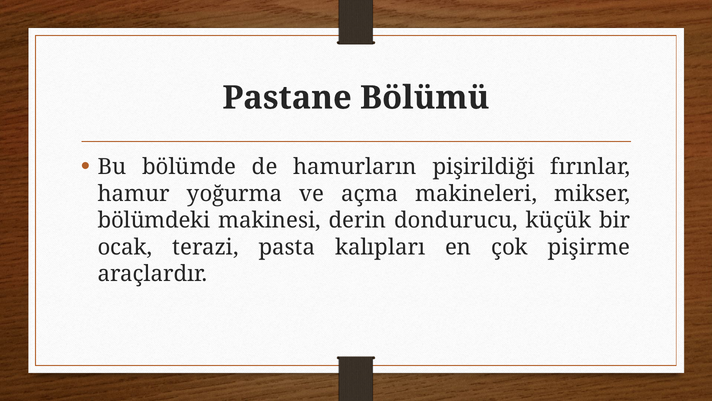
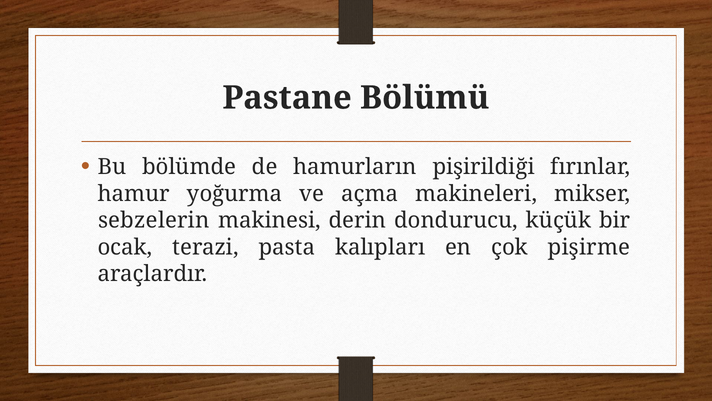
bölümdeki: bölümdeki -> sebzelerin
